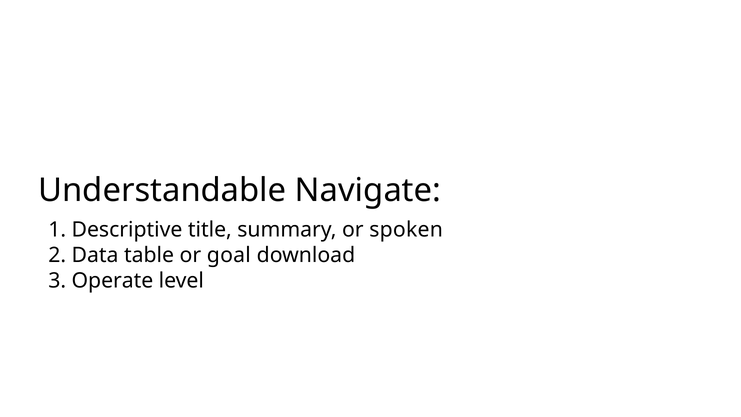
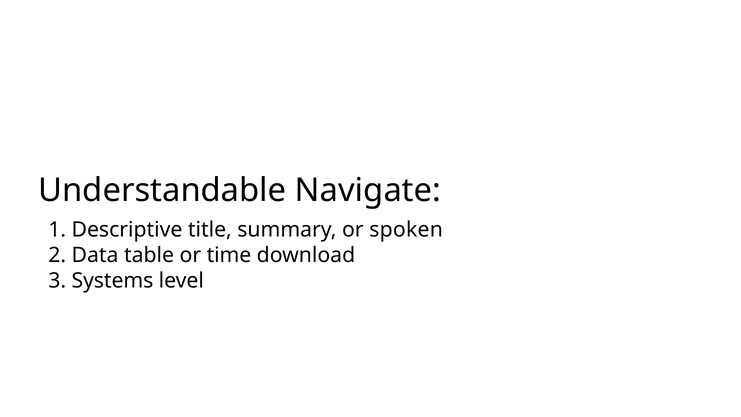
goal: goal -> time
Operate: Operate -> Systems
